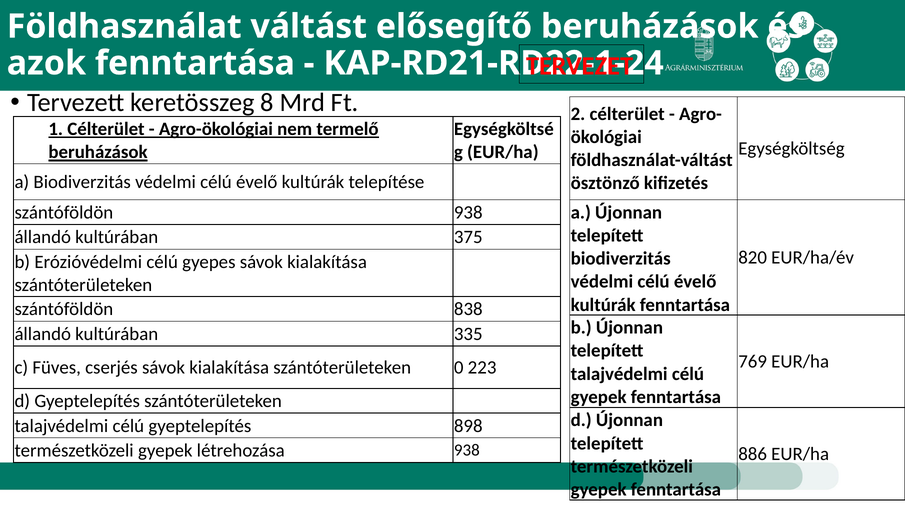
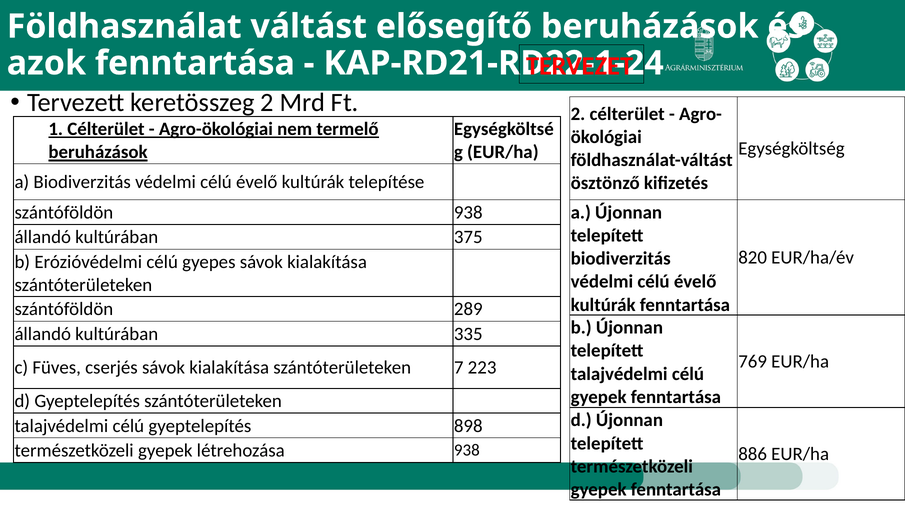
keretösszeg 8: 8 -> 2
838: 838 -> 289
0: 0 -> 7
